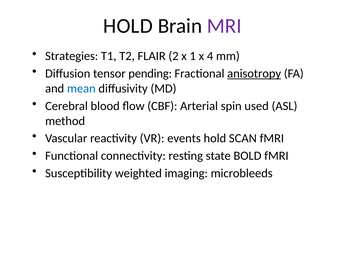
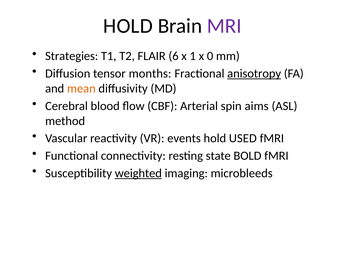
2: 2 -> 6
4: 4 -> 0
pending: pending -> months
mean colour: blue -> orange
used: used -> aims
SCAN: SCAN -> USED
weighted underline: none -> present
